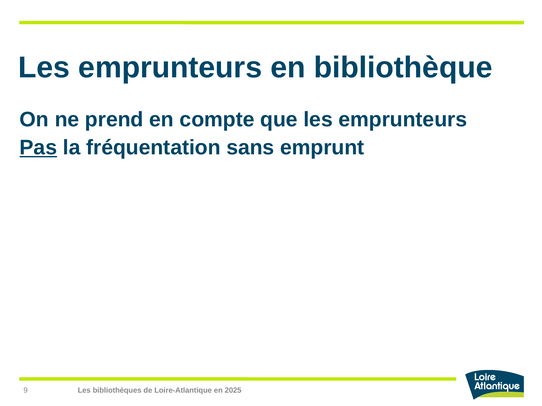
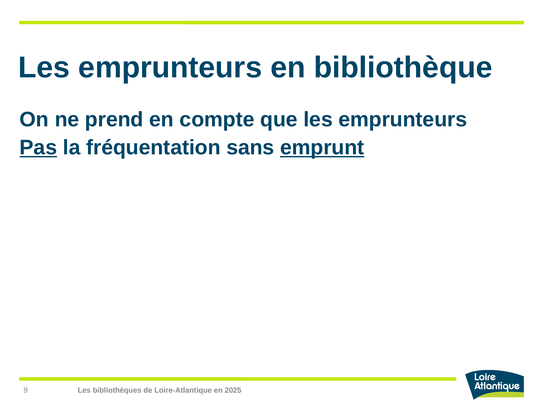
emprunt underline: none -> present
